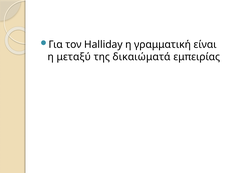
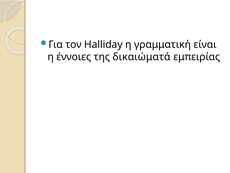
μεταξύ: μεταξύ -> έννοιες
